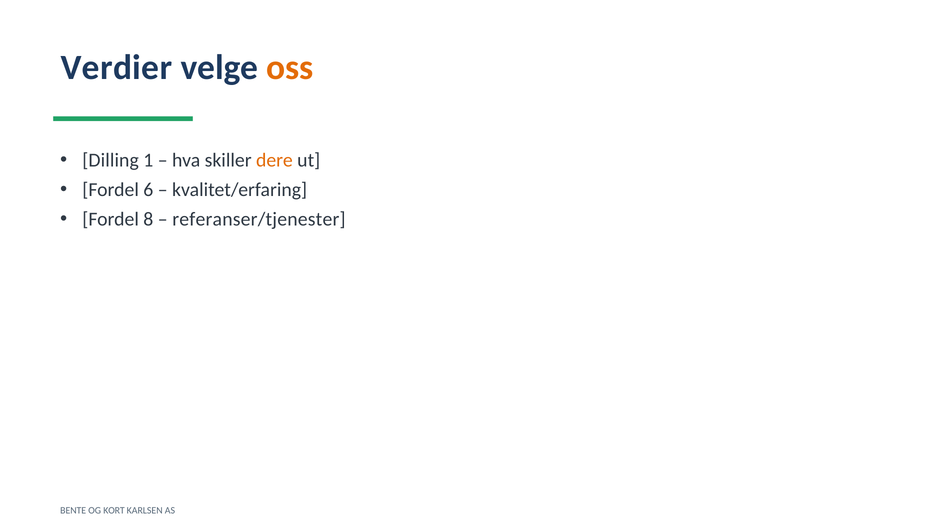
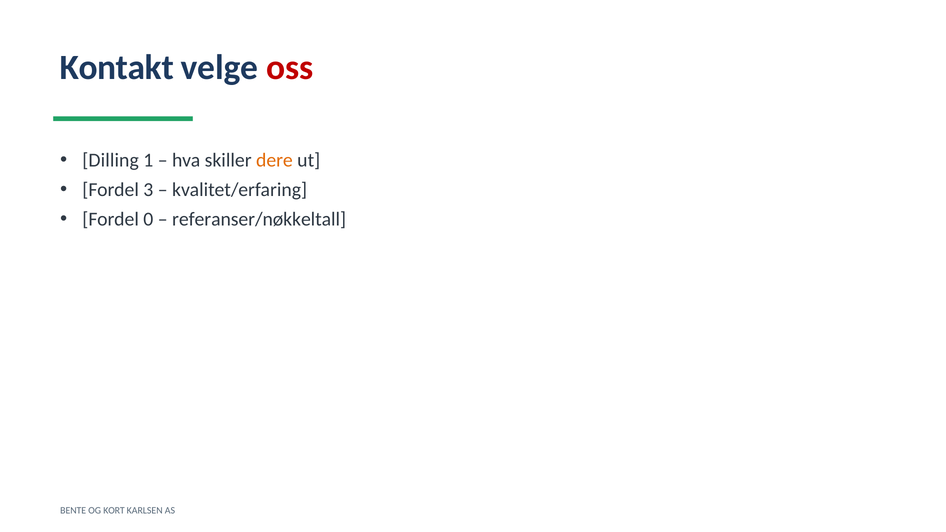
Verdier: Verdier -> Kontakt
oss colour: orange -> red
6: 6 -> 3
8: 8 -> 0
referanser/tjenester: referanser/tjenester -> referanser/nøkkeltall
